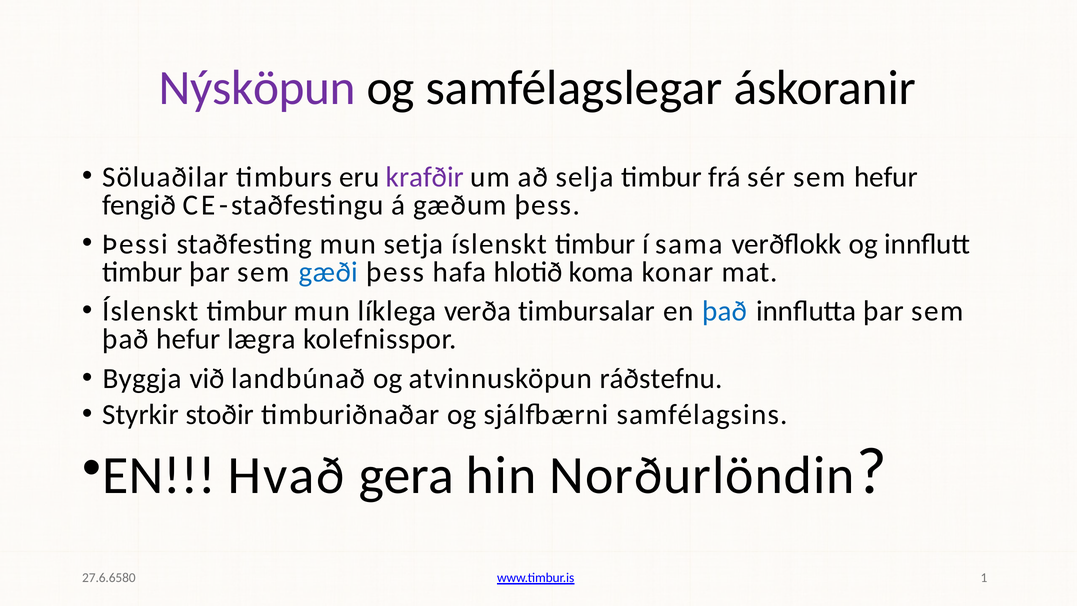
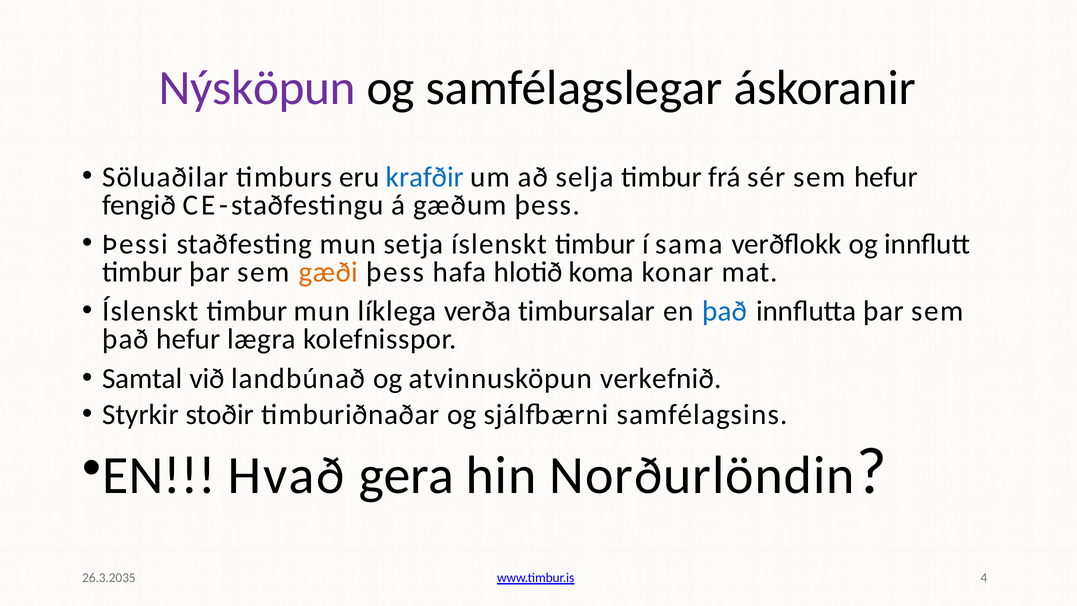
krafðir colour: purple -> blue
gæði colour: blue -> orange
Byggja: Byggja -> Samtal
ráðstefnu: ráðstefnu -> verkefnið
27.6.6580: 27.6.6580 -> 26.3.2035
1: 1 -> 4
